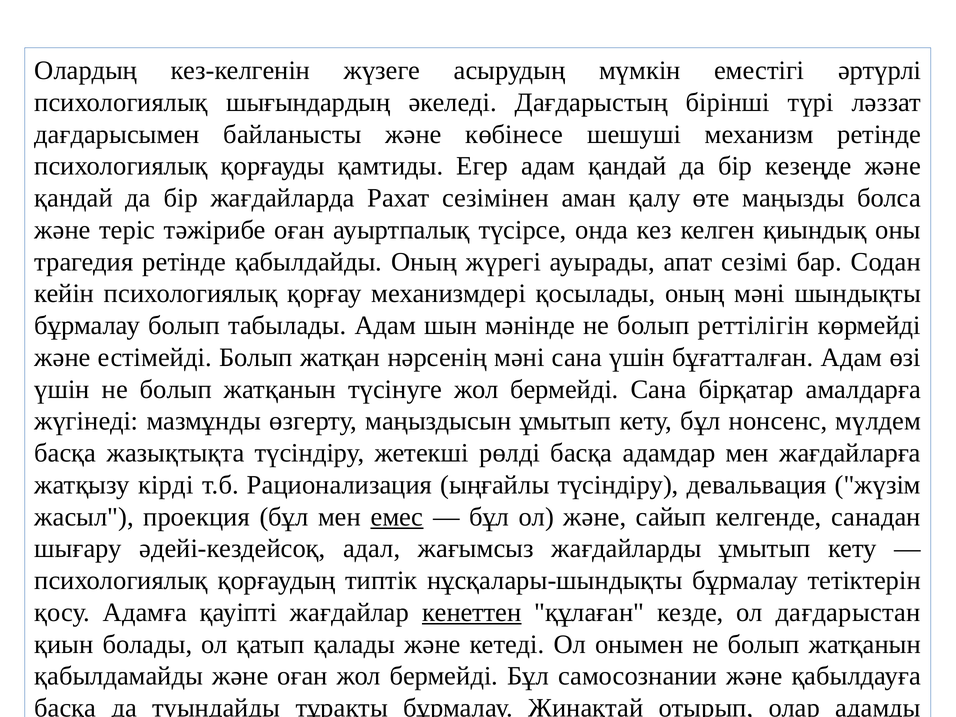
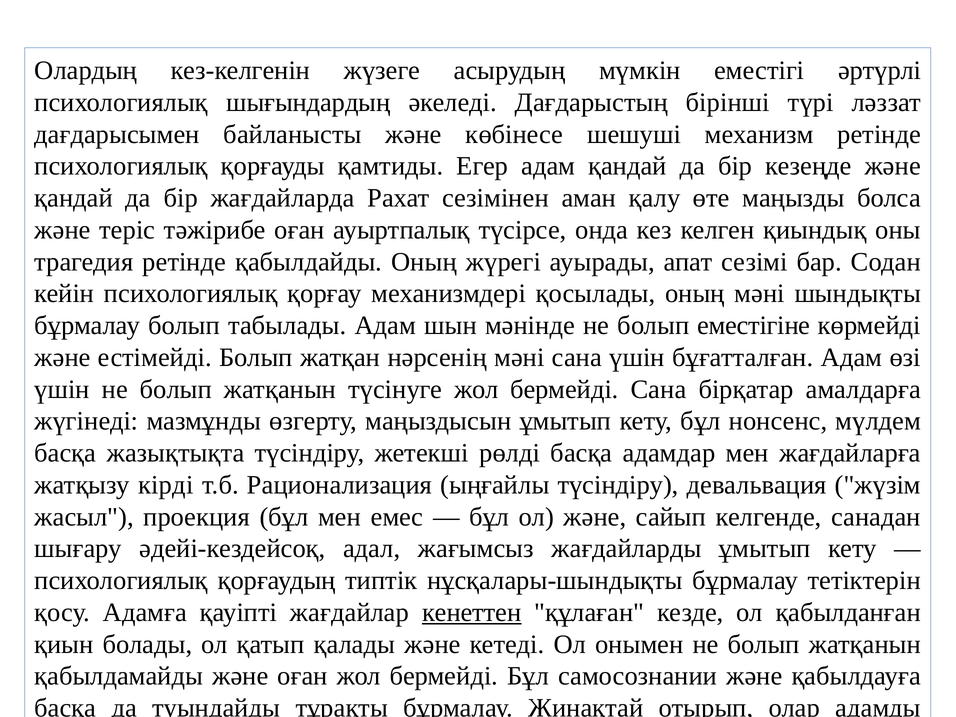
реттілігін: реттілігін -> еместігіне
емес underline: present -> none
ол дағдарыстан: дағдарыстан -> қабылданған
